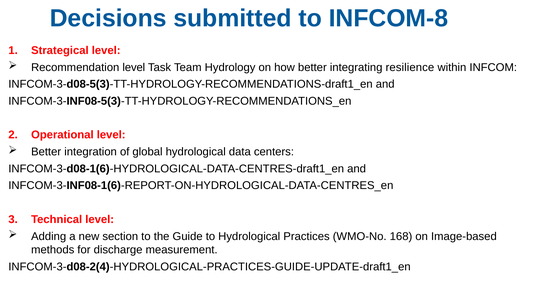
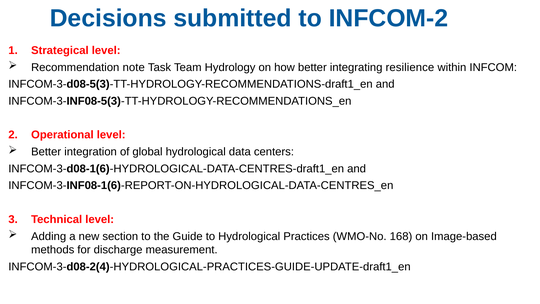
INFCOM-8: INFCOM-8 -> INFCOM-2
Recommendation level: level -> note
